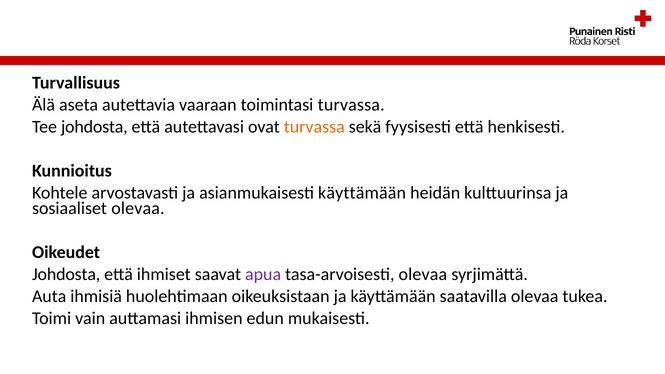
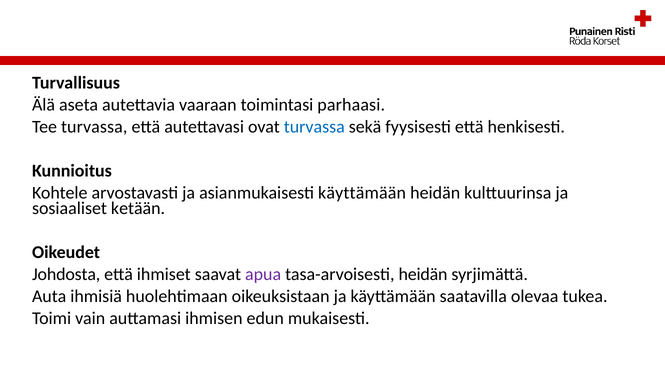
toimintasi turvassa: turvassa -> parhaasi
Tee johdosta: johdosta -> turvassa
turvassa at (314, 127) colour: orange -> blue
sosiaaliset olevaa: olevaa -> ketään
tasa-arvoisesti olevaa: olevaa -> heidän
